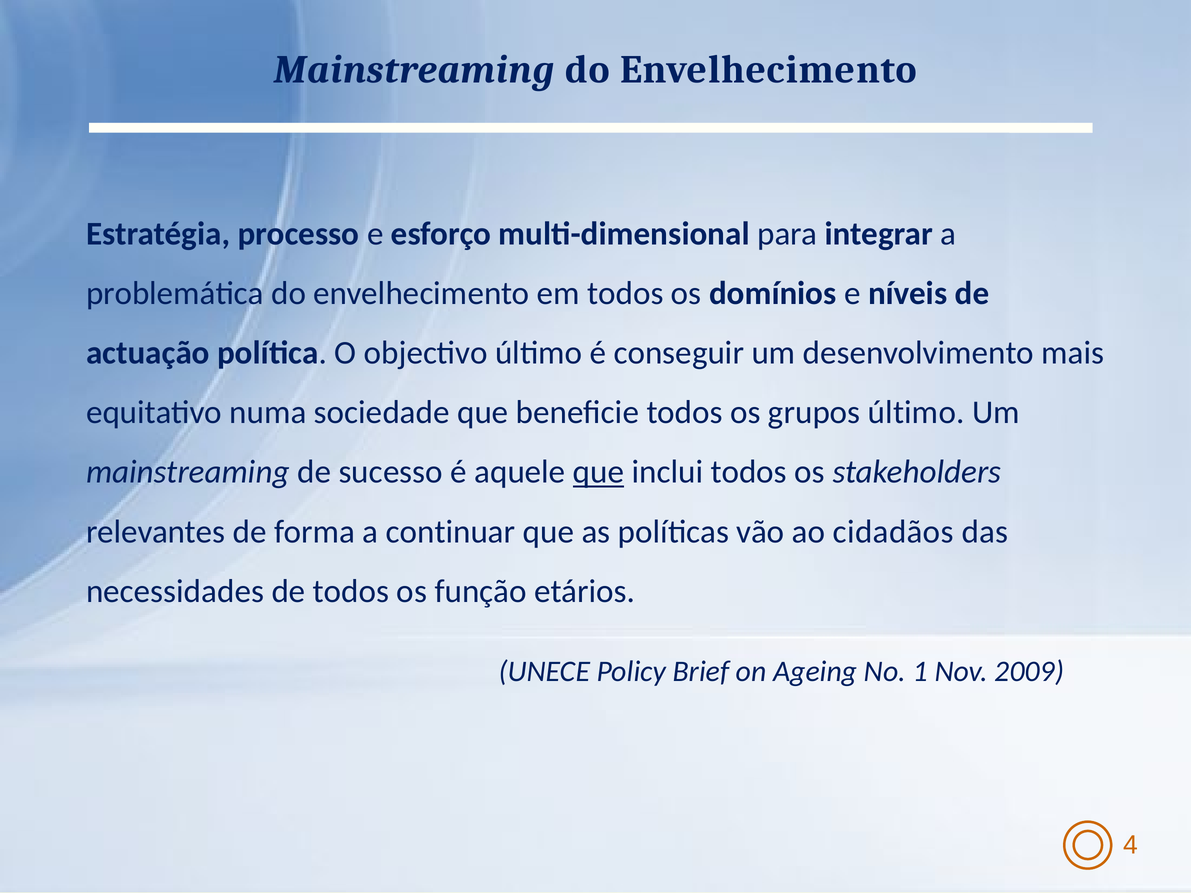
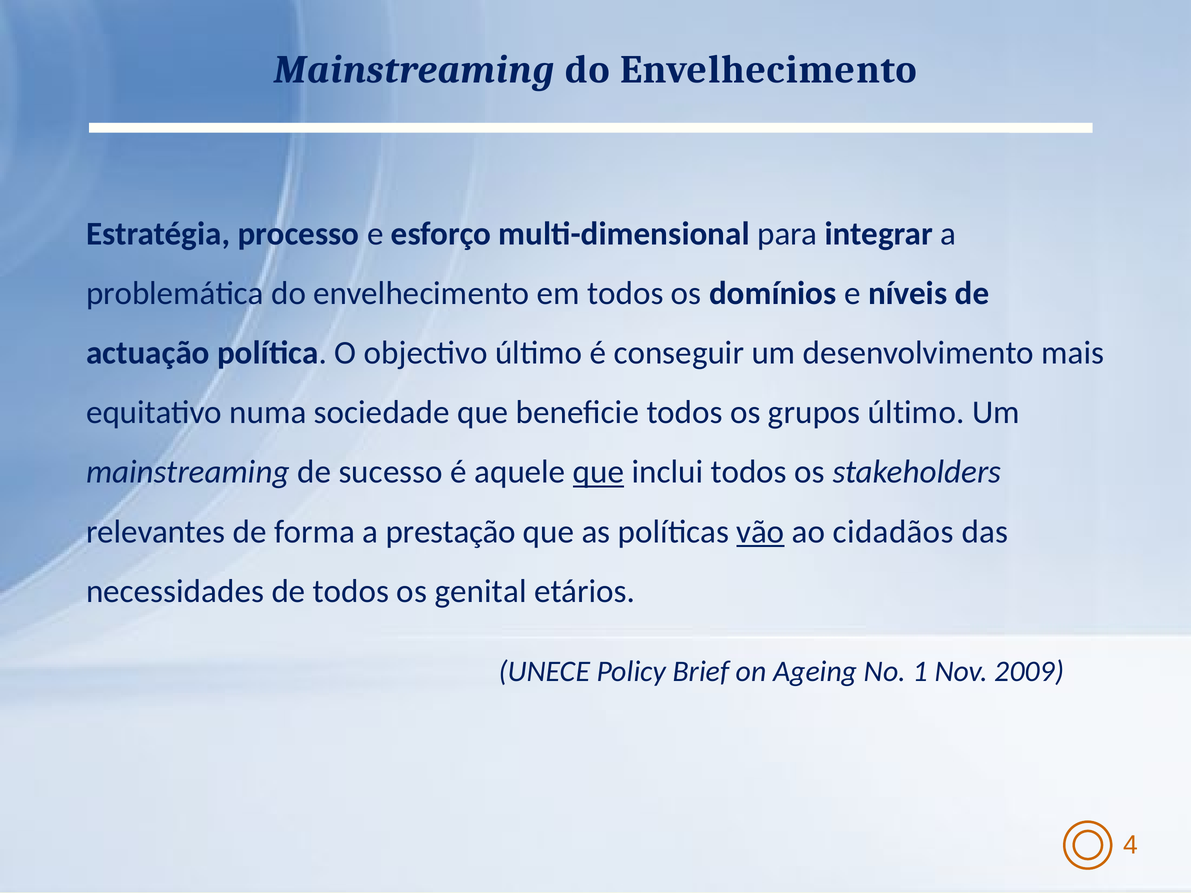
continuar: continuar -> prestação
vão underline: none -> present
função: função -> genital
